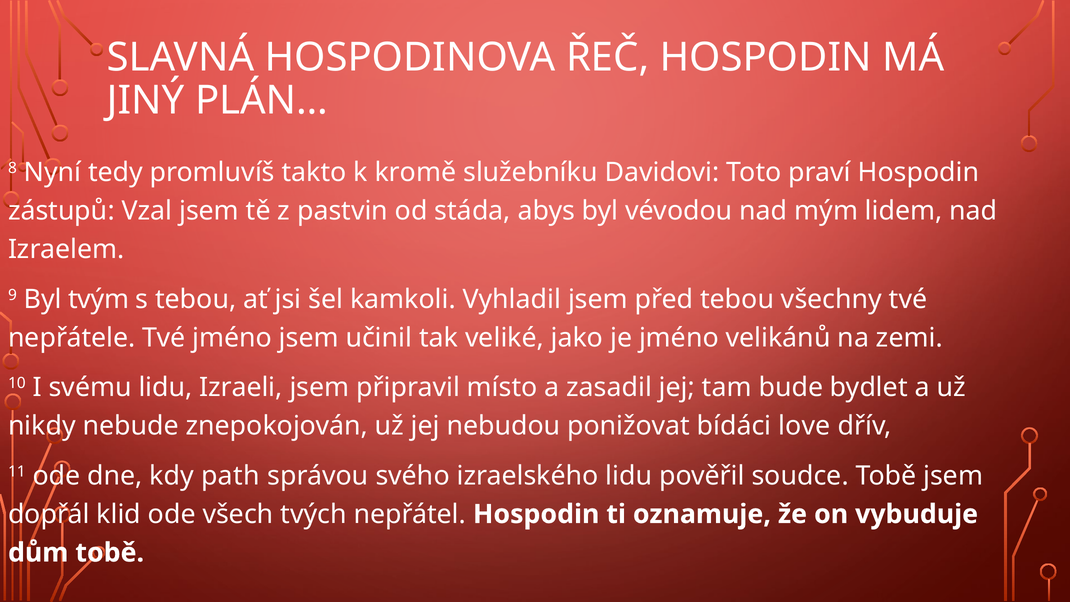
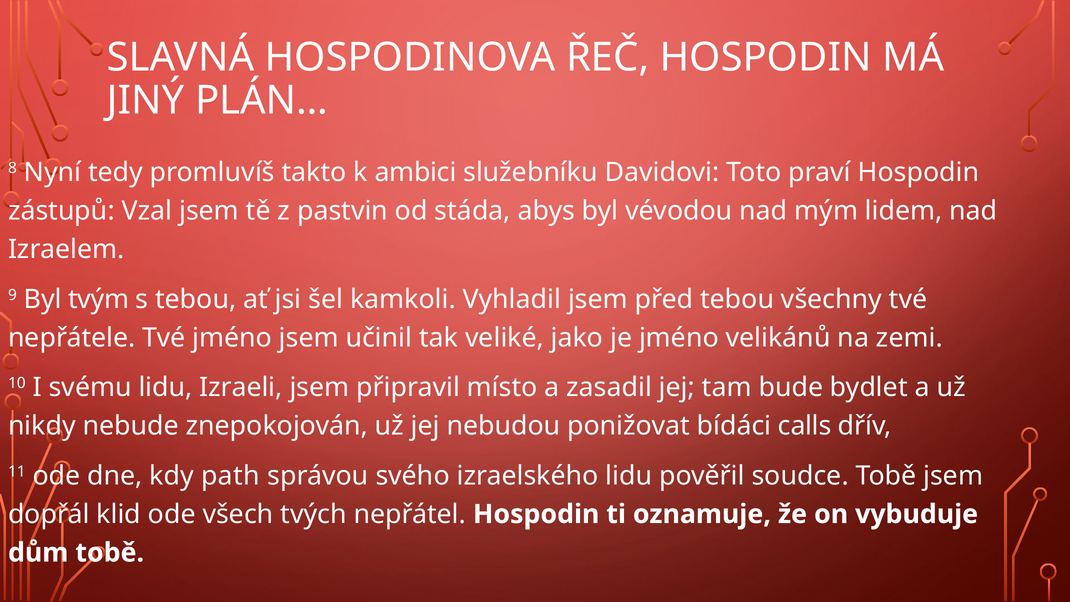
kromě: kromě -> ambici
love: love -> calls
